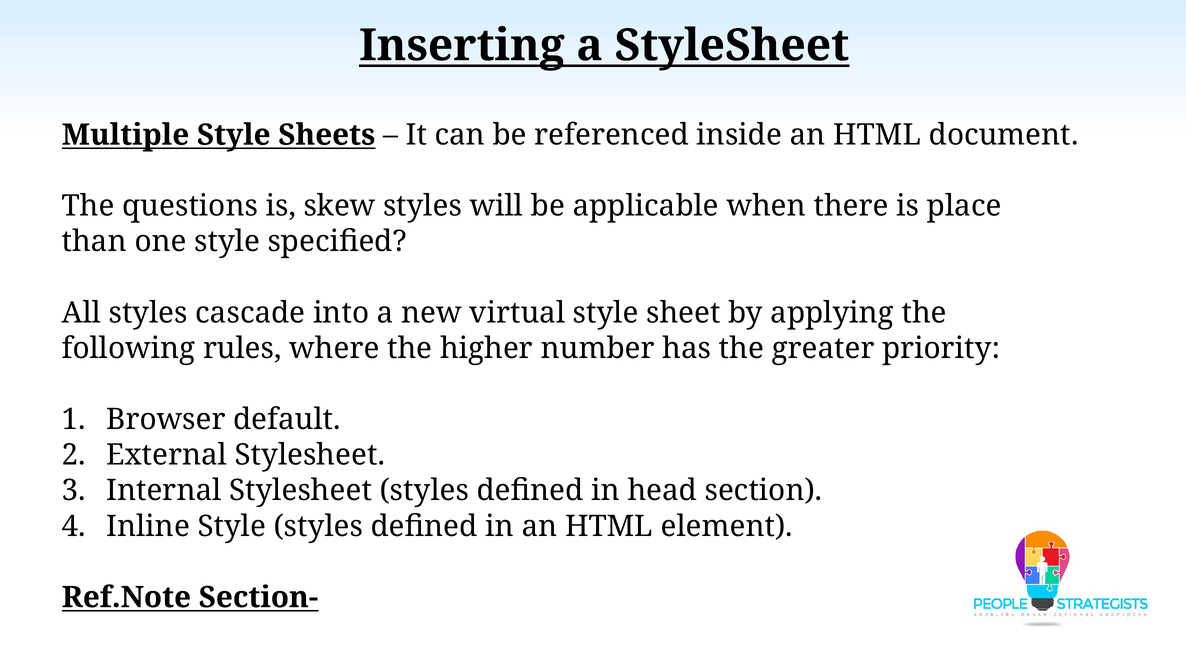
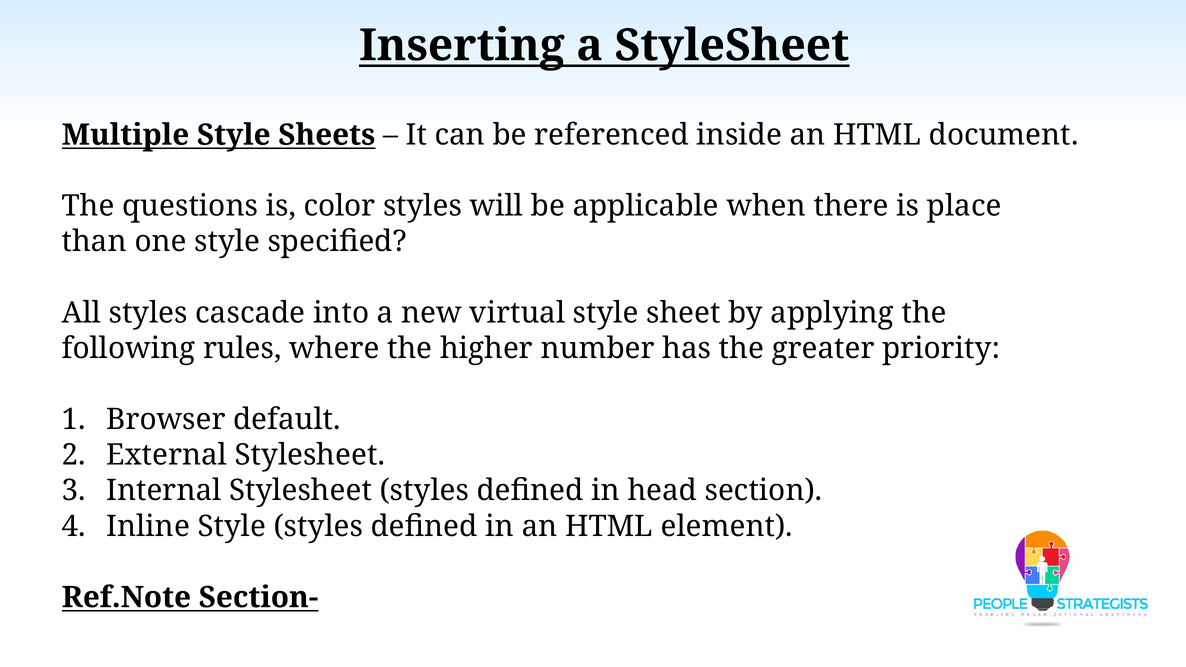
skew: skew -> color
